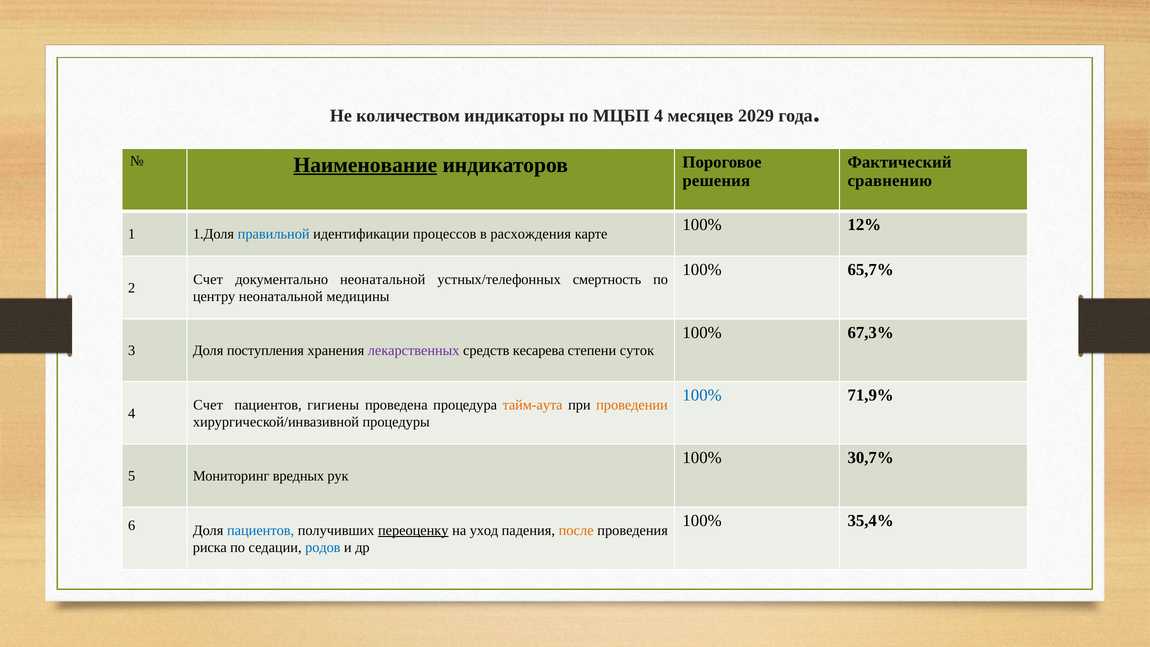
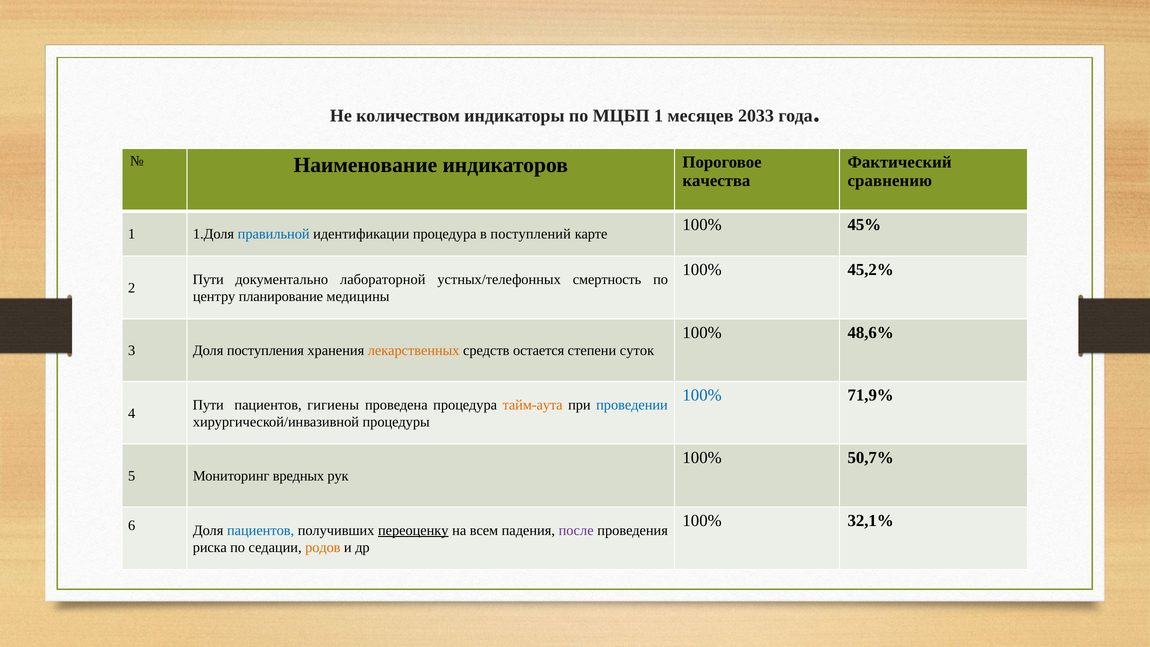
МЦБП 4: 4 -> 1
2029: 2029 -> 2033
Наименование underline: present -> none
решения: решения -> качества
12%: 12% -> 45%
идентификации процессов: процессов -> процедура
расхождения: расхождения -> поступлений
65,7%: 65,7% -> 45,2%
Счет at (208, 279): Счет -> Пути
документально неонатальной: неонатальной -> лабораторной
центру неонатальной: неонатальной -> планирование
67,3%: 67,3% -> 48,6%
лекарственных colour: purple -> orange
кесарева: кесарева -> остается
Счет at (208, 405): Счет -> Пути
проведении colour: orange -> blue
30,7%: 30,7% -> 50,7%
35,4%: 35,4% -> 32,1%
уход: уход -> всем
после colour: orange -> purple
родов colour: blue -> orange
